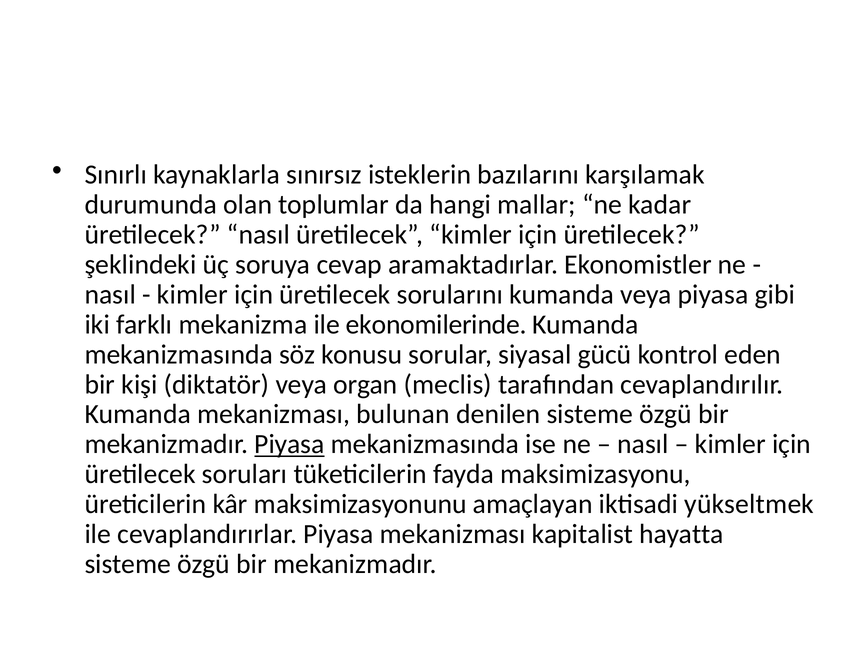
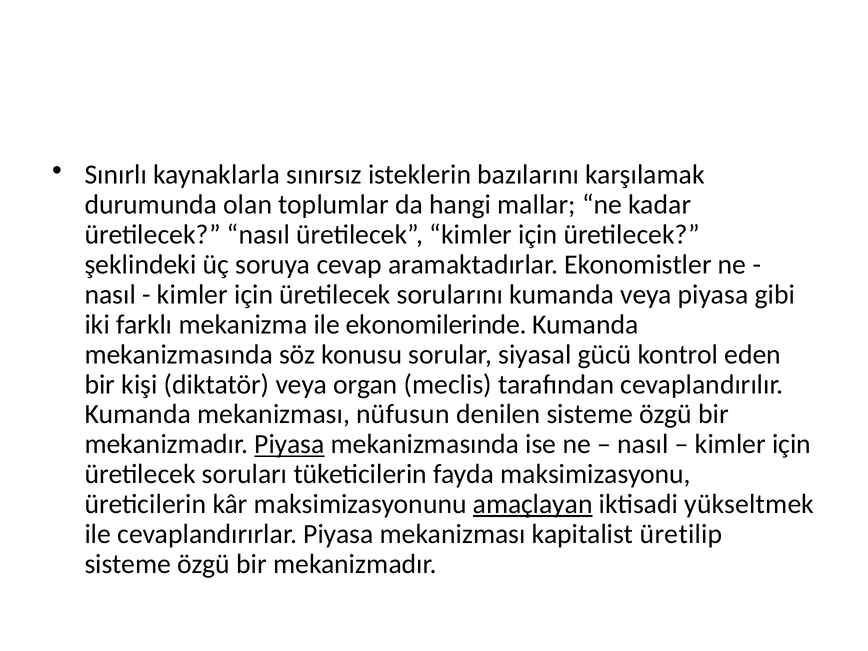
bulunan: bulunan -> nüfusun
amaçlayan underline: none -> present
hayatta: hayatta -> üretilip
